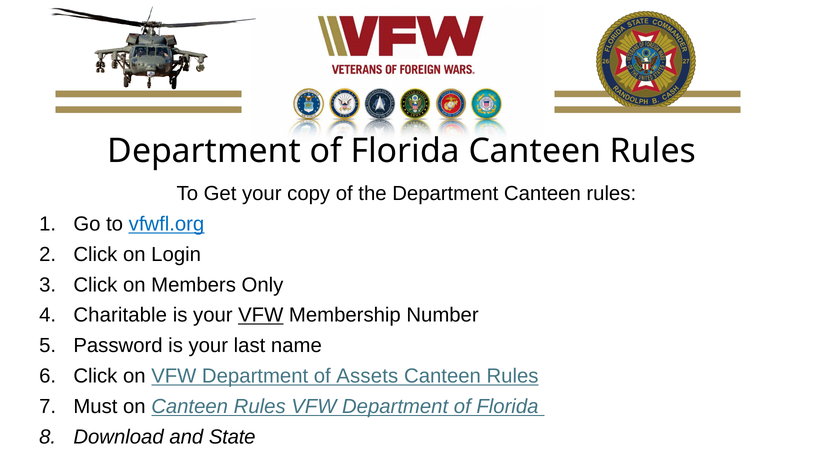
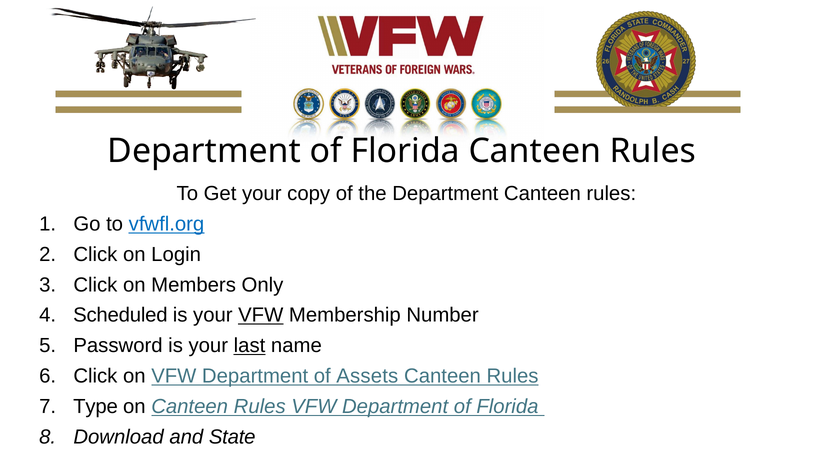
Charitable: Charitable -> Scheduled
last underline: none -> present
Must: Must -> Type
